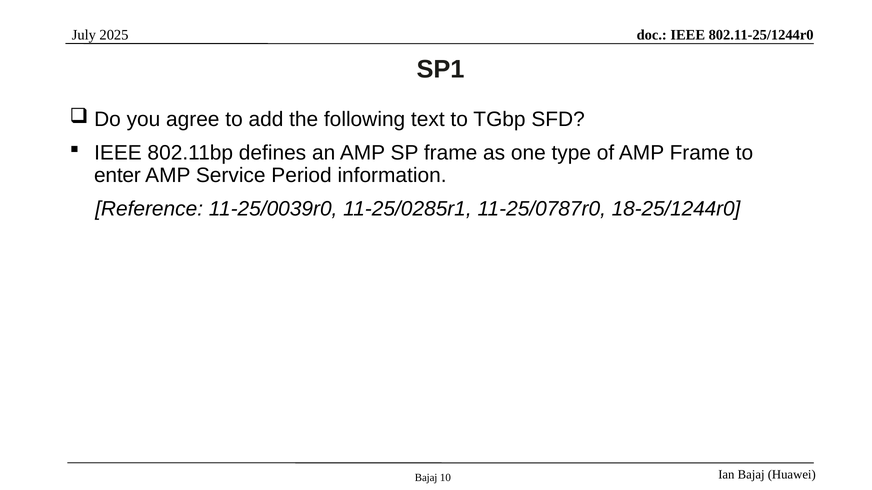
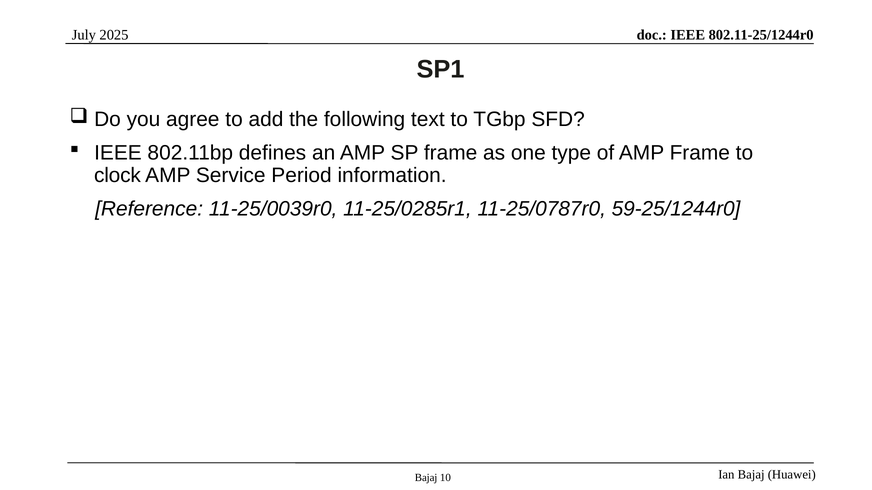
enter: enter -> clock
18-25/1244r0: 18-25/1244r0 -> 59-25/1244r0
